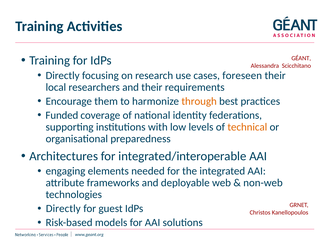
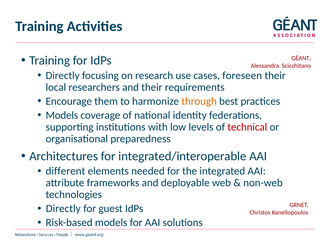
Funded at (62, 115): Funded -> Models
technical colour: orange -> red
engaging: engaging -> different
